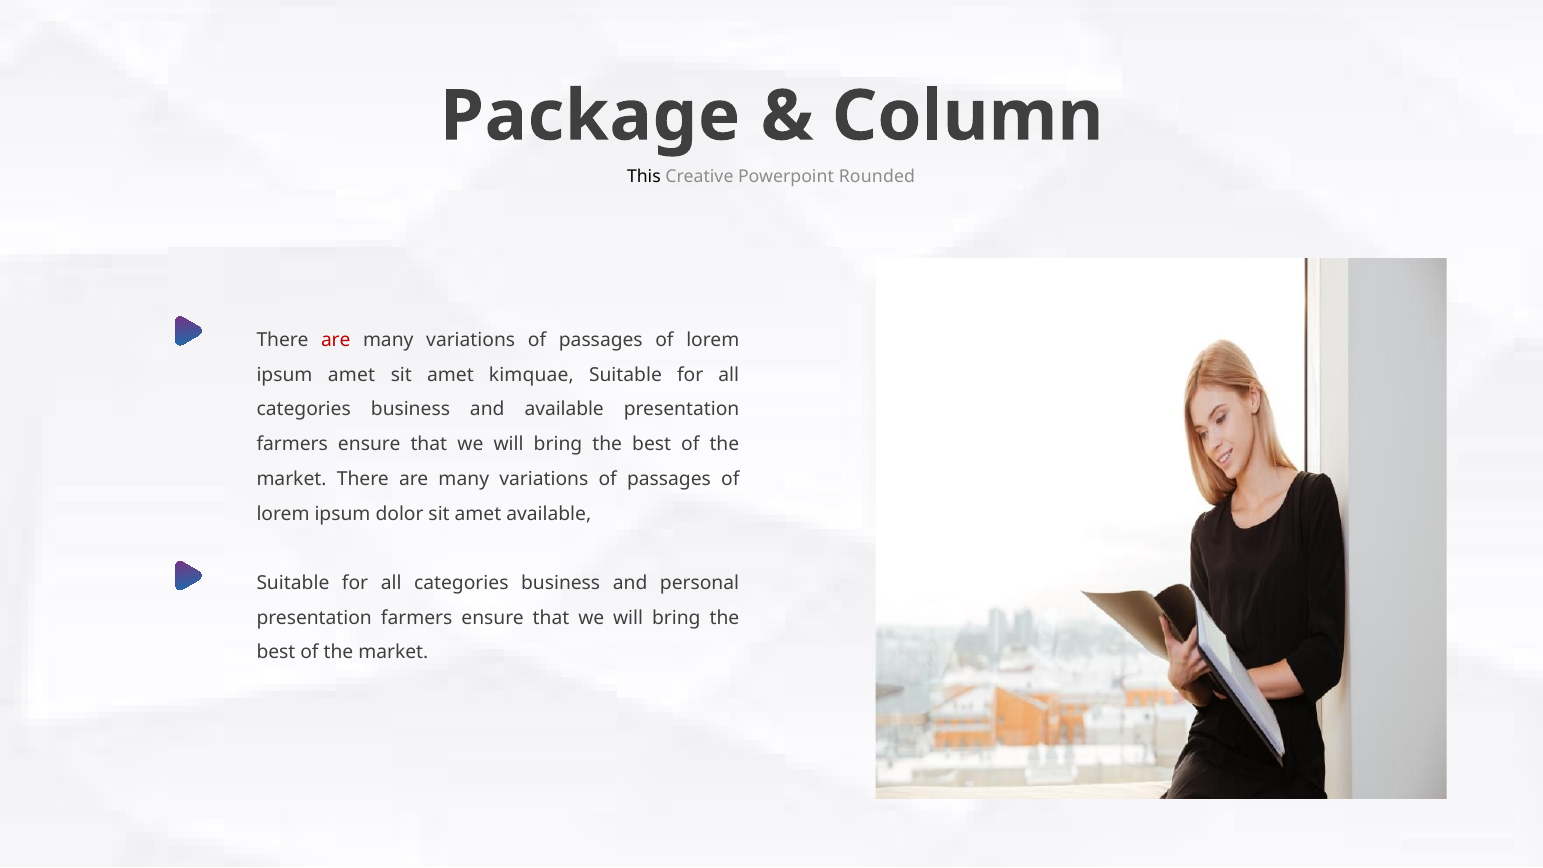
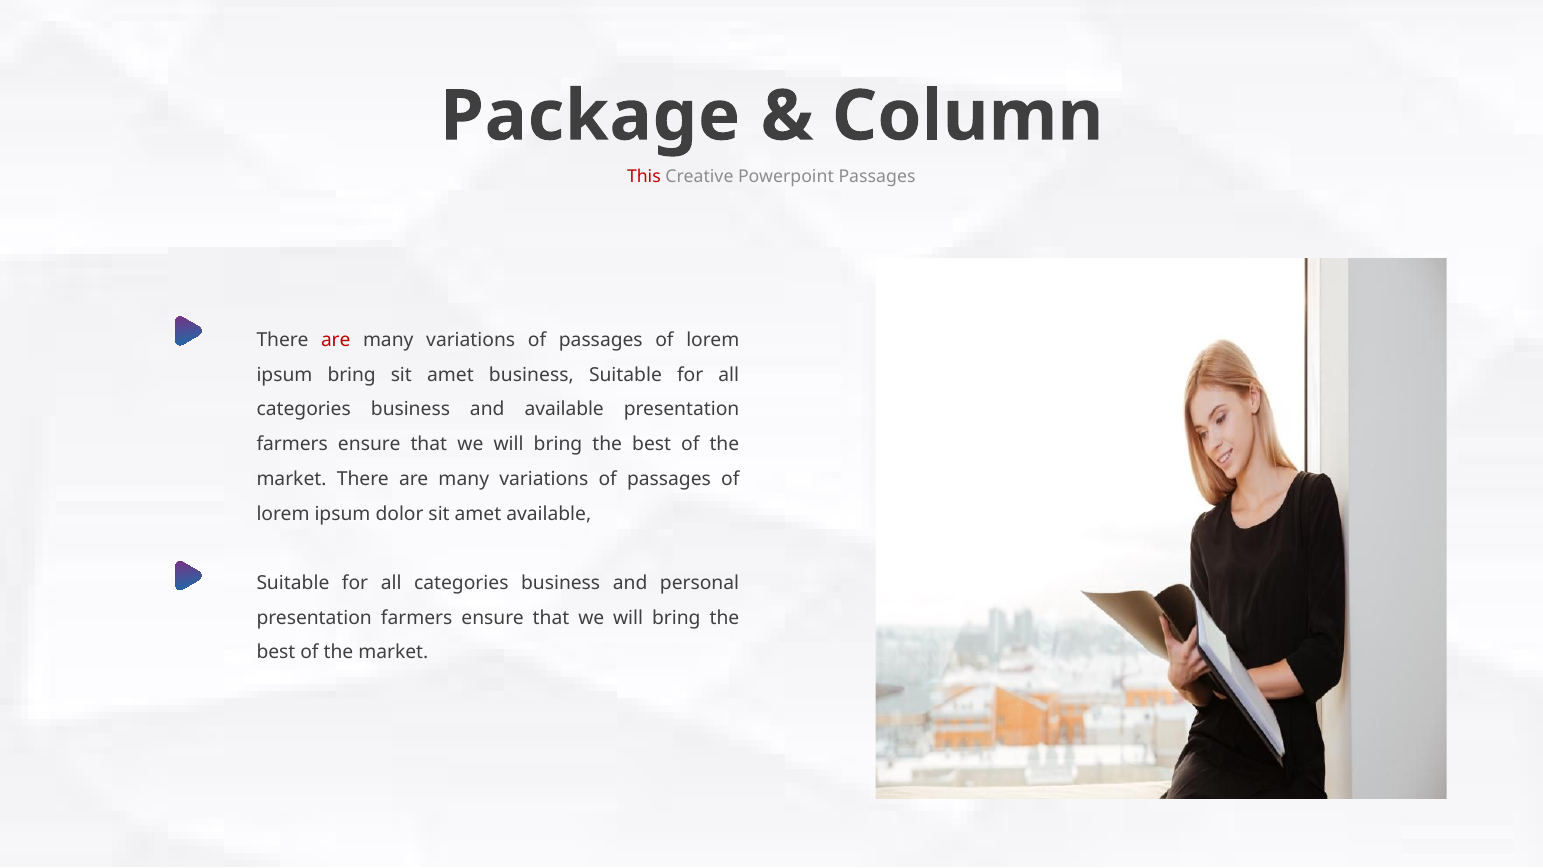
This colour: black -> red
Powerpoint Rounded: Rounded -> Passages
ipsum amet: amet -> bring
amet kimquae: kimquae -> business
